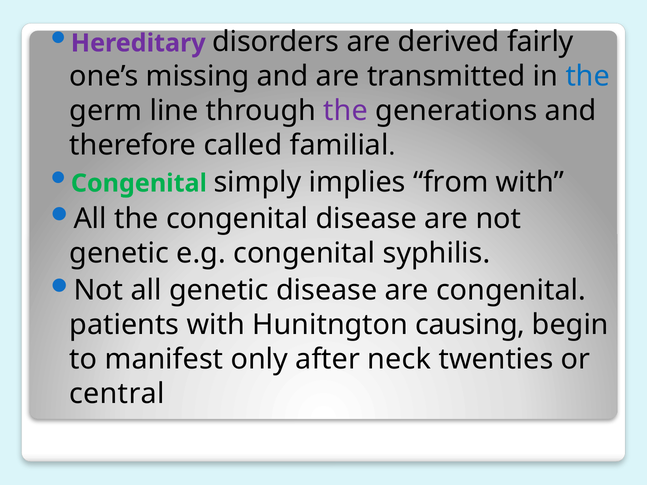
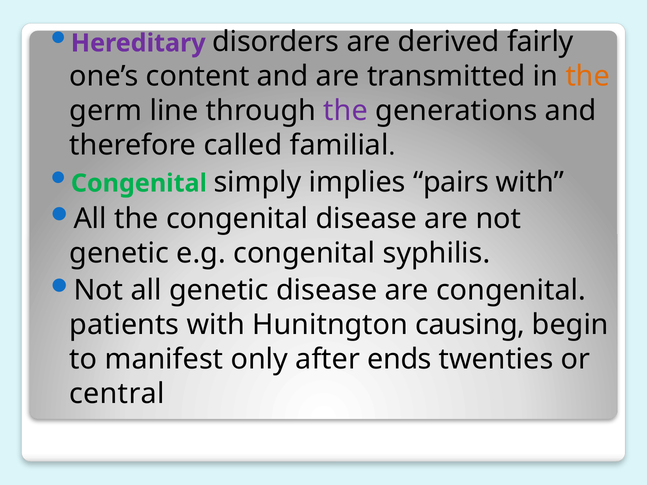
missing: missing -> content
the at (588, 76) colour: blue -> orange
from: from -> pairs
neck: neck -> ends
